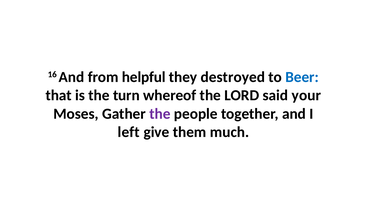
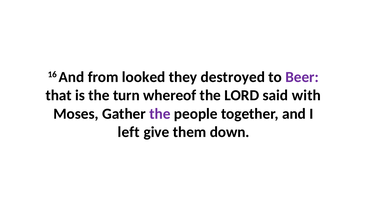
helpful: helpful -> looked
Beer colour: blue -> purple
your: your -> with
much: much -> down
